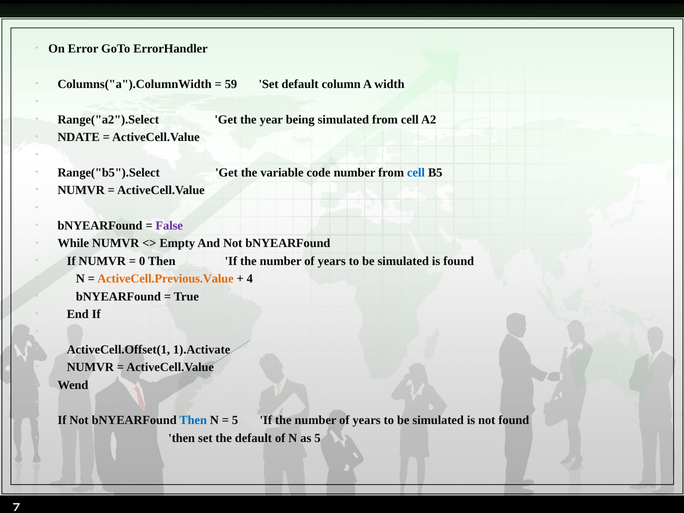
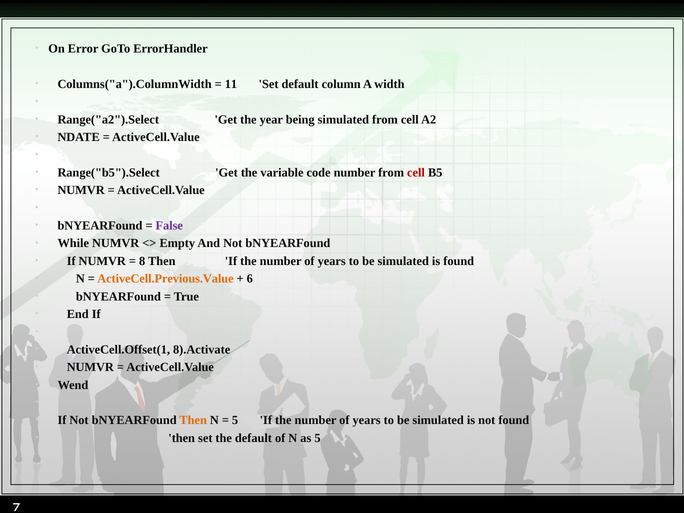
59: 59 -> 11
cell at (416, 173) colour: blue -> red
0: 0 -> 8
4: 4 -> 6
1).Activate: 1).Activate -> 8).Activate
Then at (193, 420) colour: blue -> orange
